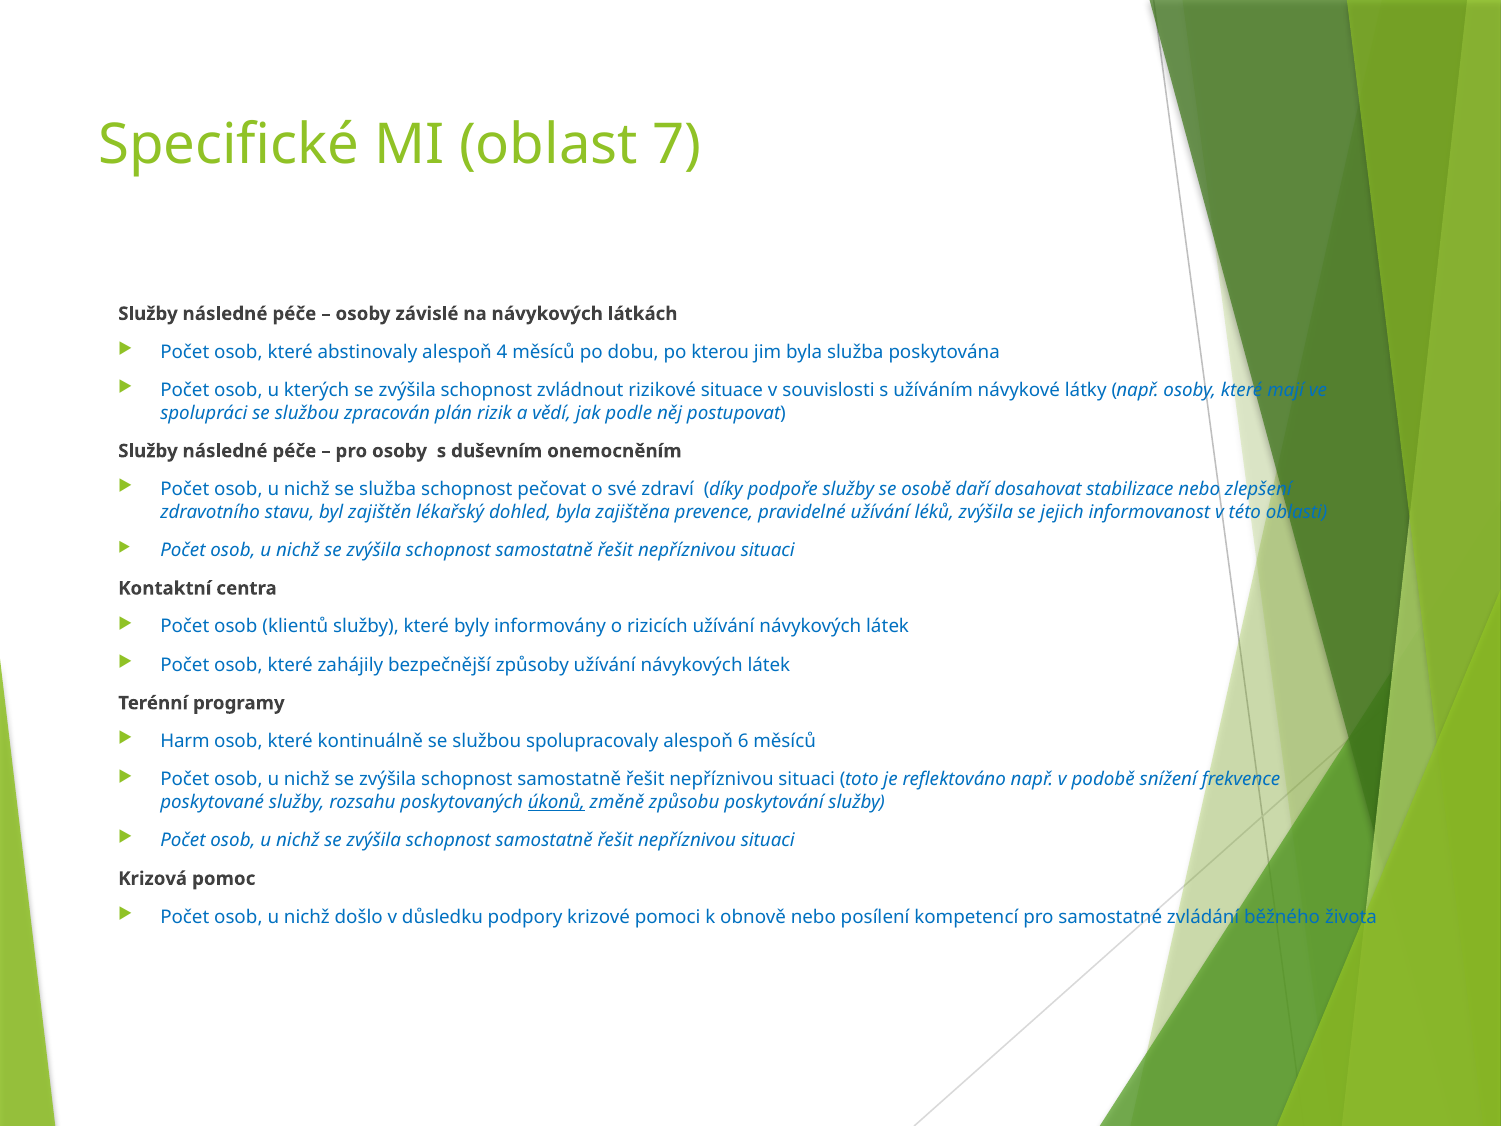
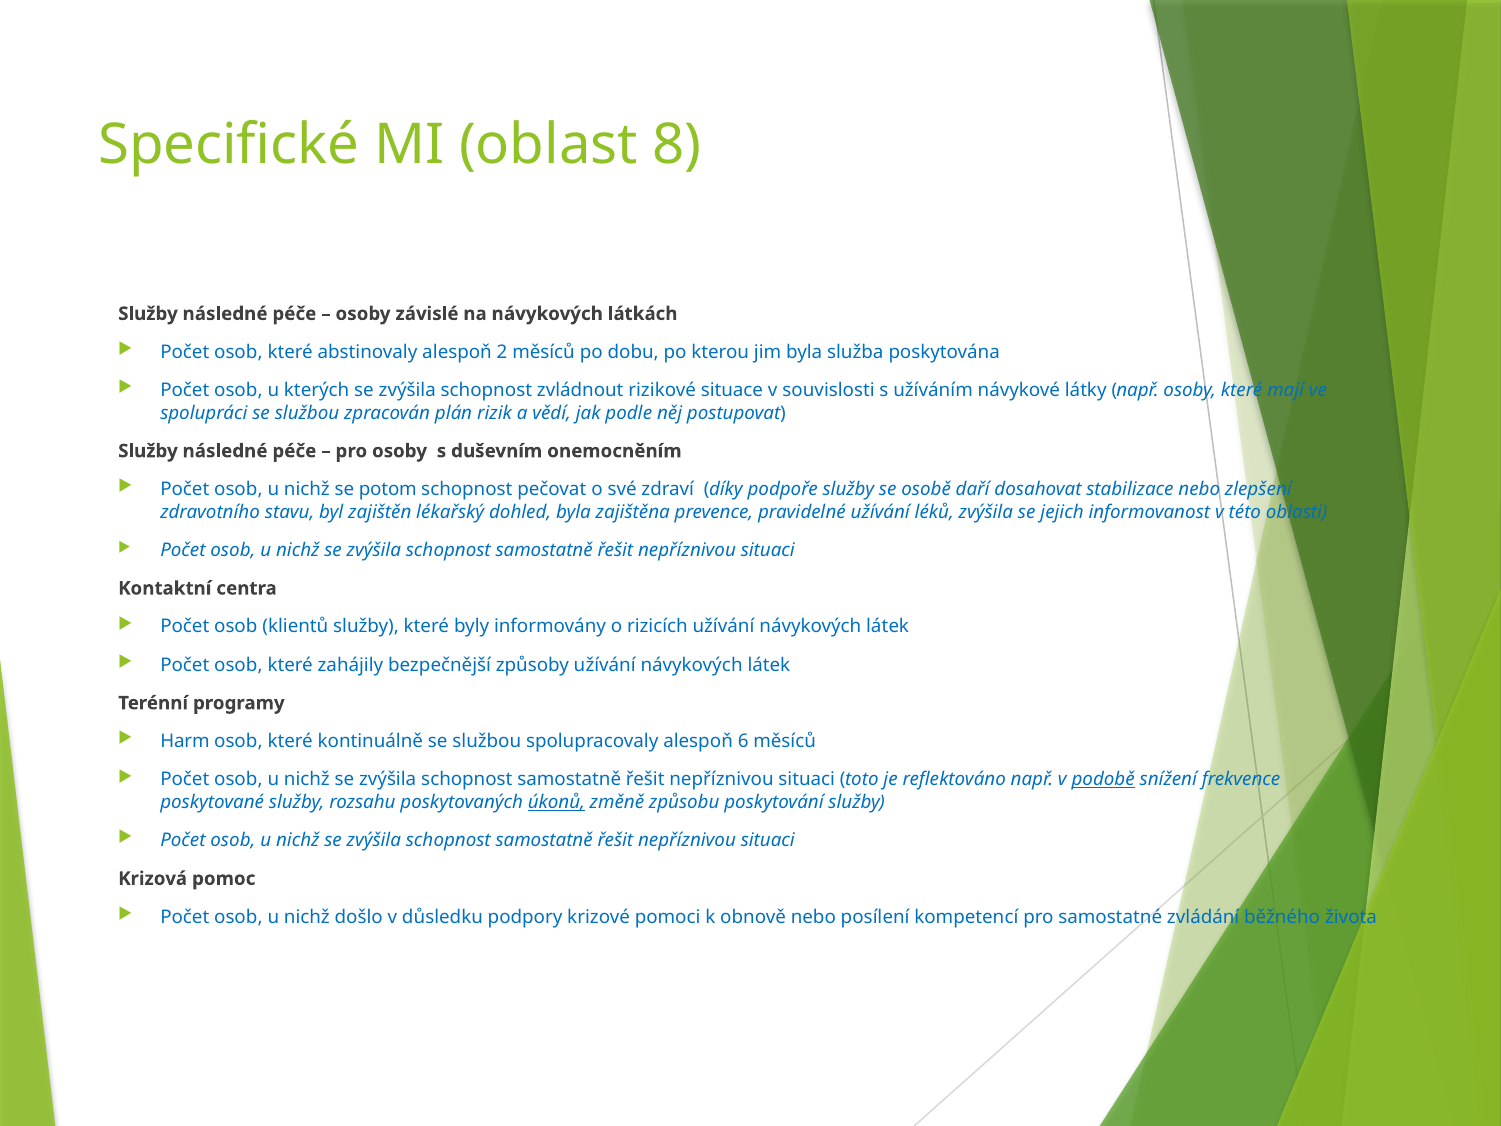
7: 7 -> 8
4: 4 -> 2
se služba: služba -> potom
podobě underline: none -> present
